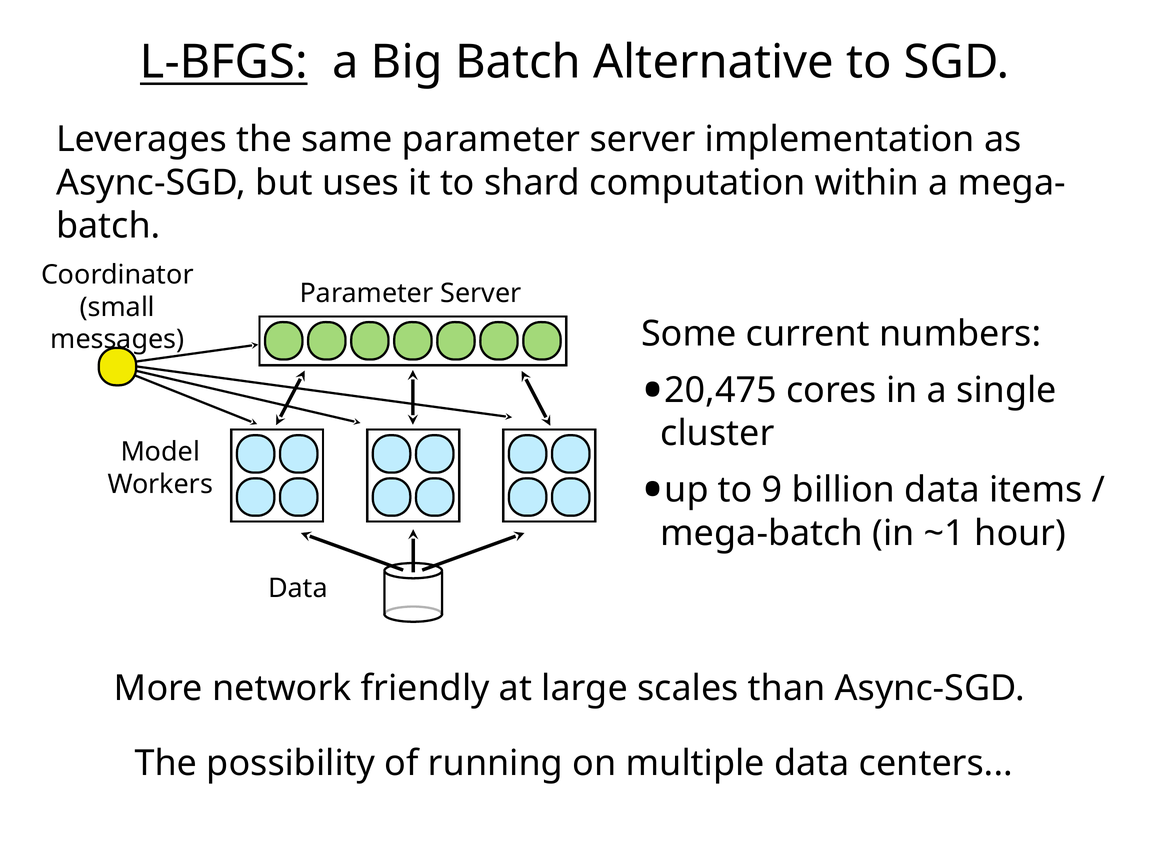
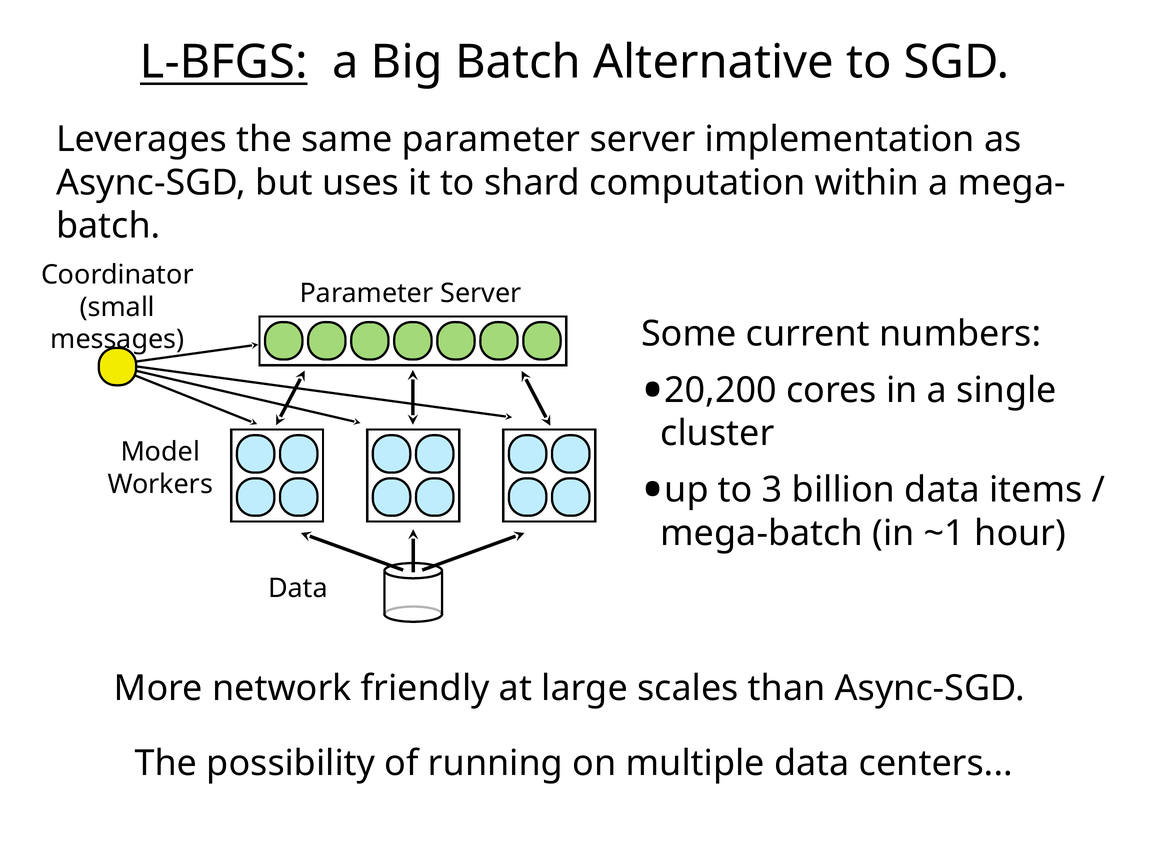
20,475: 20,475 -> 20,200
9: 9 -> 3
